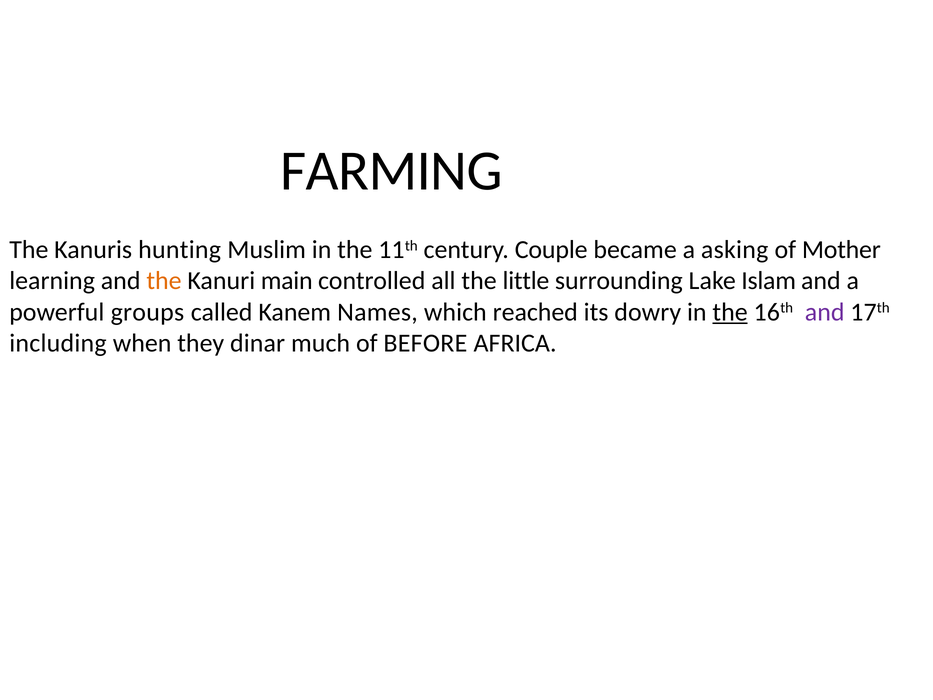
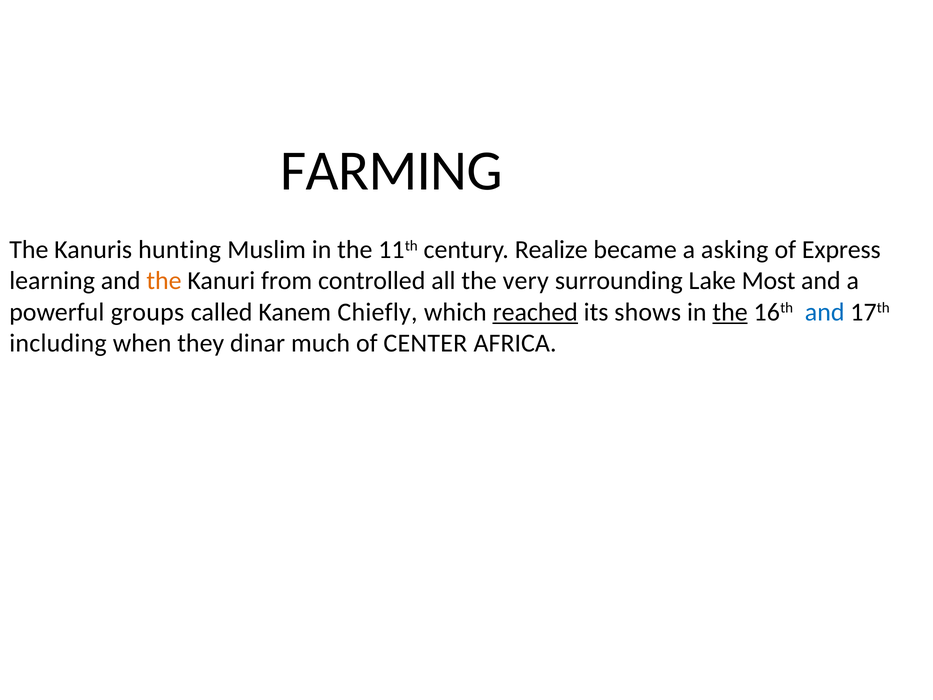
Couple: Couple -> Realize
Mother: Mother -> Express
main: main -> from
little: little -> very
Islam: Islam -> Most
Names: Names -> Chiefly
reached underline: none -> present
dowry: dowry -> shows
and at (825, 312) colour: purple -> blue
BEFORE: BEFORE -> CENTER
